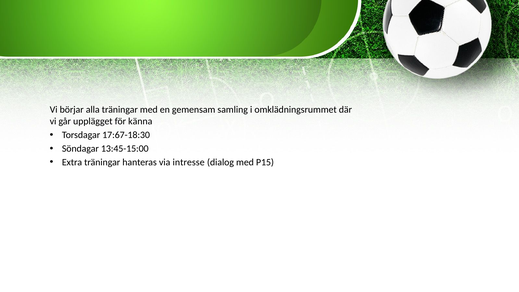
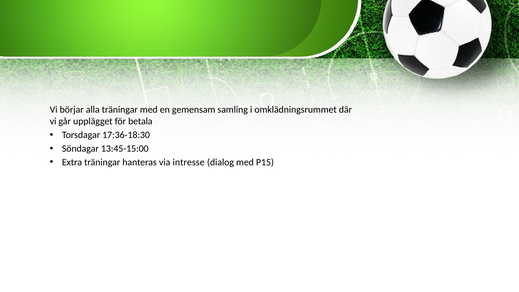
känna: känna -> betala
17:67-18:30: 17:67-18:30 -> 17:36-18:30
